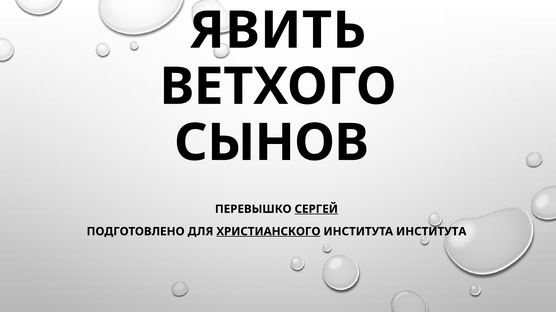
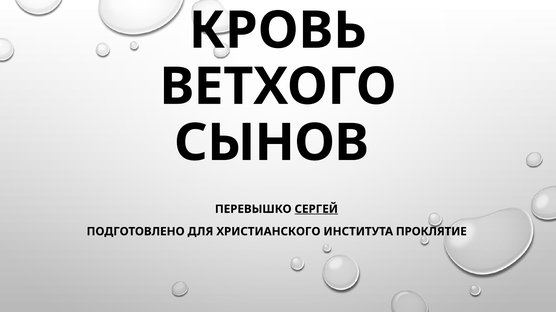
ЯВИТЬ: ЯВИТЬ -> КРОВЬ
ХРИСТИАНСКОГО underline: present -> none
ИНСТИТУТА ИНСТИТУТА: ИНСТИТУТА -> ПРОКЛЯТИЕ
